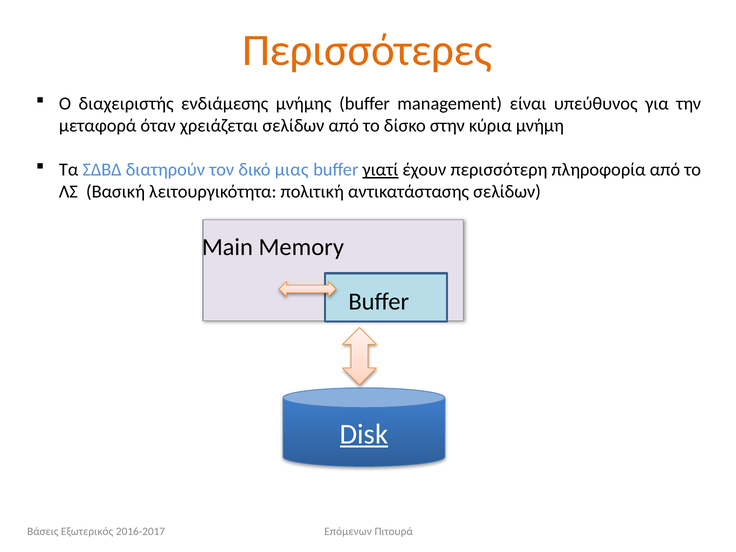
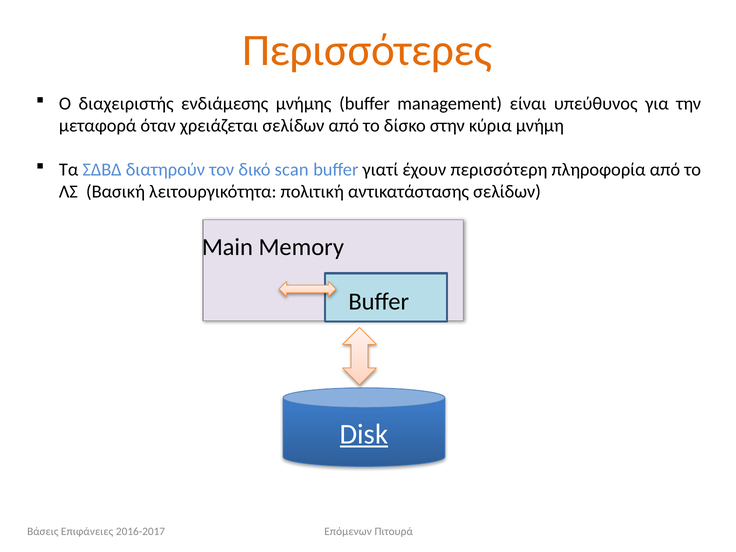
μιας: μιας -> scan
γιατί underline: present -> none
Εξωτερικός: Εξωτερικός -> Επιφάνειες
